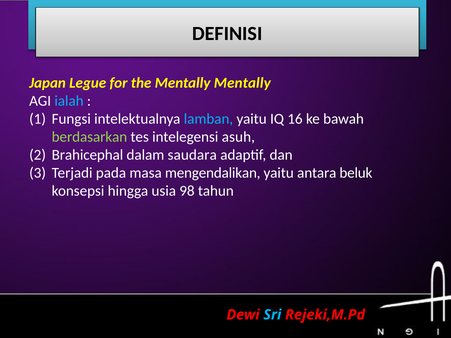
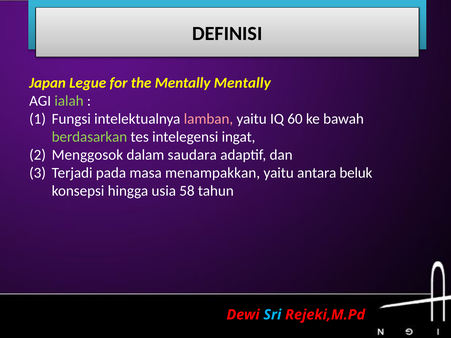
ialah colour: light blue -> light green
lamban colour: light blue -> pink
16: 16 -> 60
asuh: asuh -> ingat
Brahicephal: Brahicephal -> Menggosok
mengendalikan: mengendalikan -> menampakkan
98: 98 -> 58
